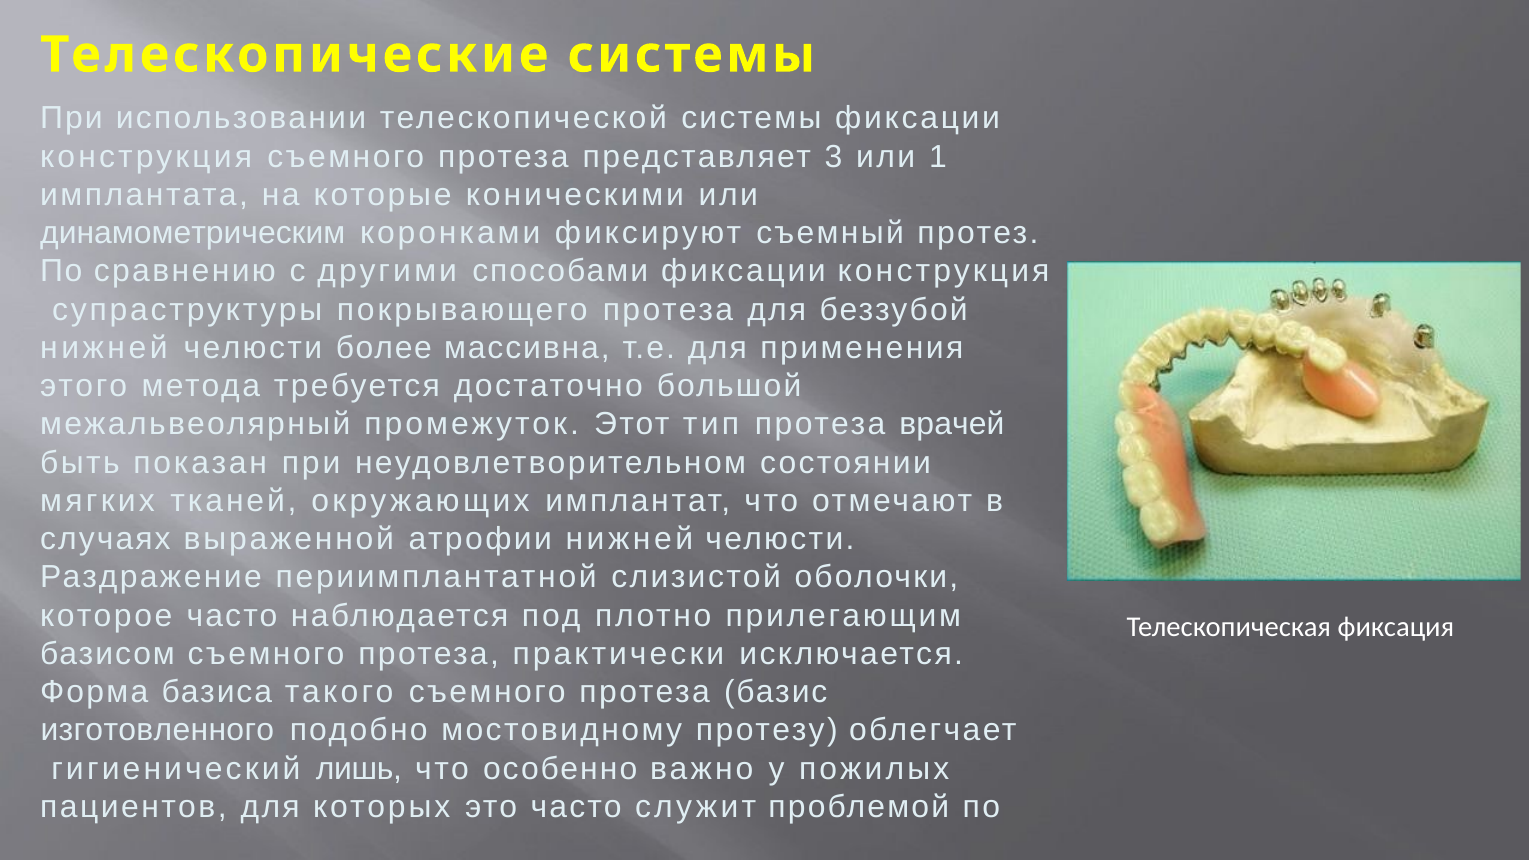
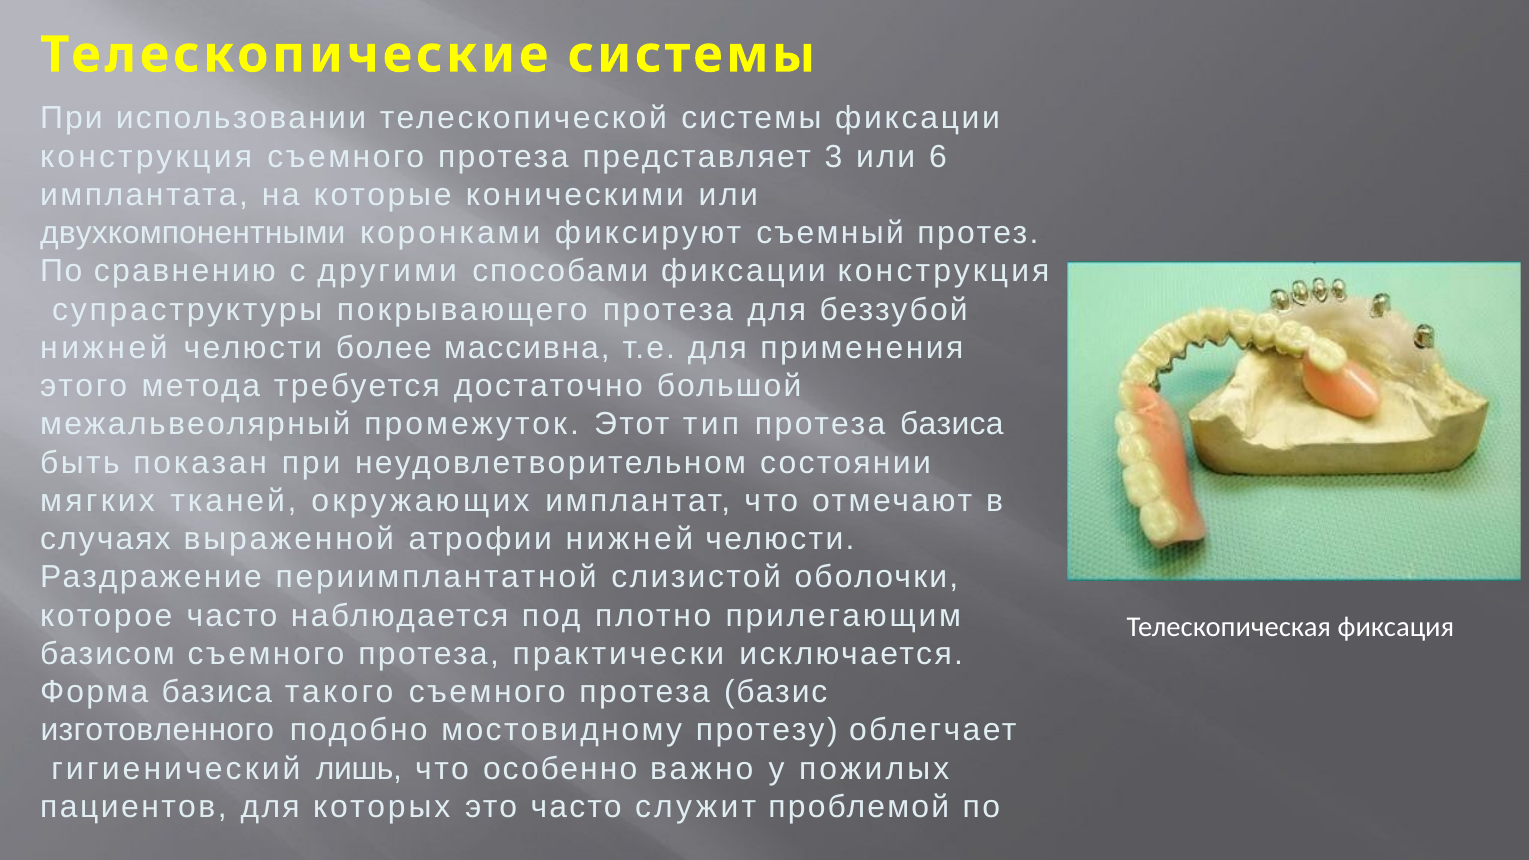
1: 1 -> 6
динамометрическим: динамометрическим -> двухкомпонентными
протеза врачей: врачей -> базиса
